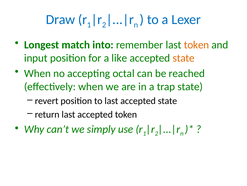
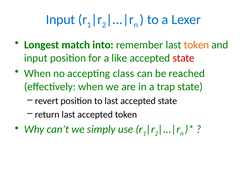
Draw at (61, 19): Draw -> Input
state at (184, 58) colour: orange -> red
octal: octal -> class
